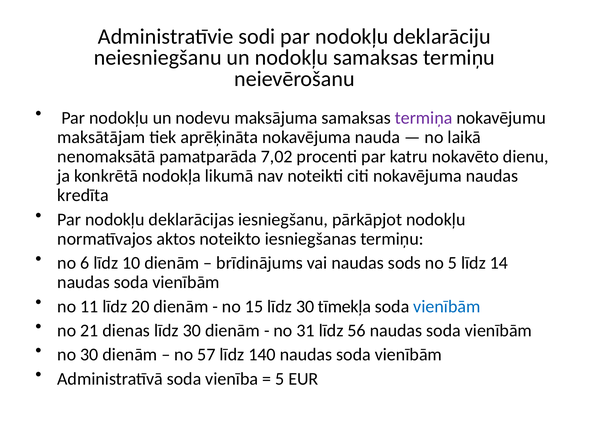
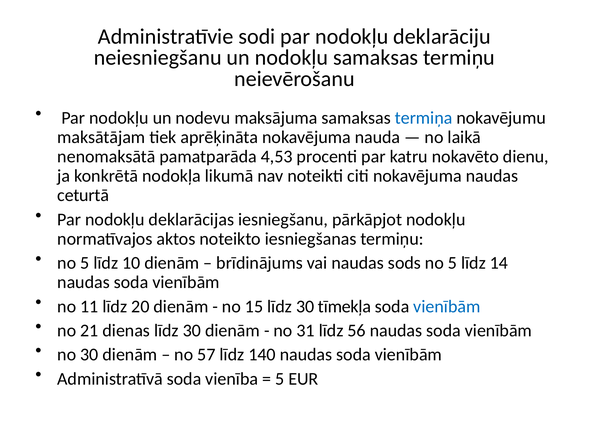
termiņa colour: purple -> blue
7,02: 7,02 -> 4,53
kredīta: kredīta -> ceturtā
6 at (85, 263): 6 -> 5
